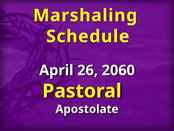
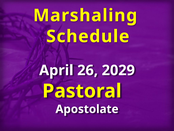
2060: 2060 -> 2029
